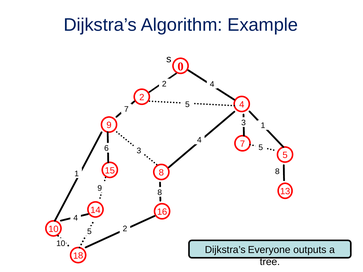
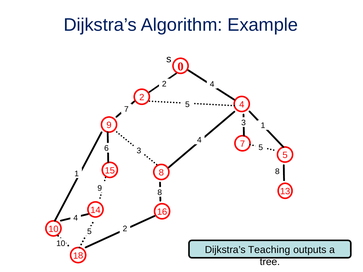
Everyone: Everyone -> Teaching
